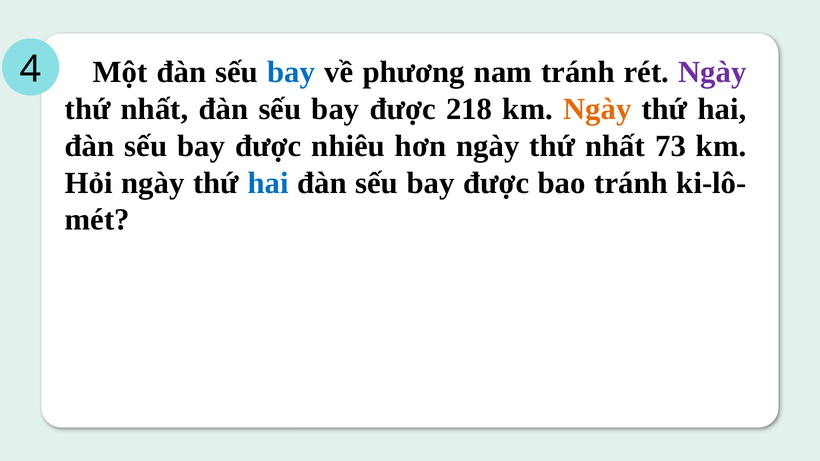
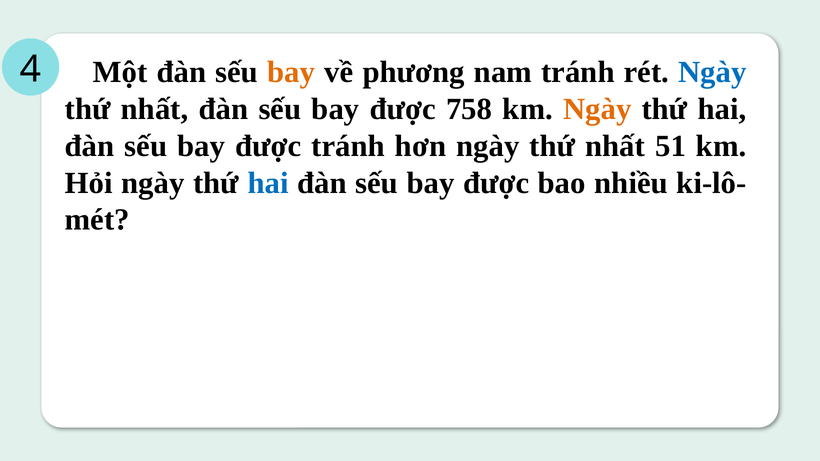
bay at (291, 72) colour: blue -> orange
Ngày at (712, 72) colour: purple -> blue
218: 218 -> 758
được nhiêu: nhiêu -> tránh
73: 73 -> 51
bao tránh: tránh -> nhiều
